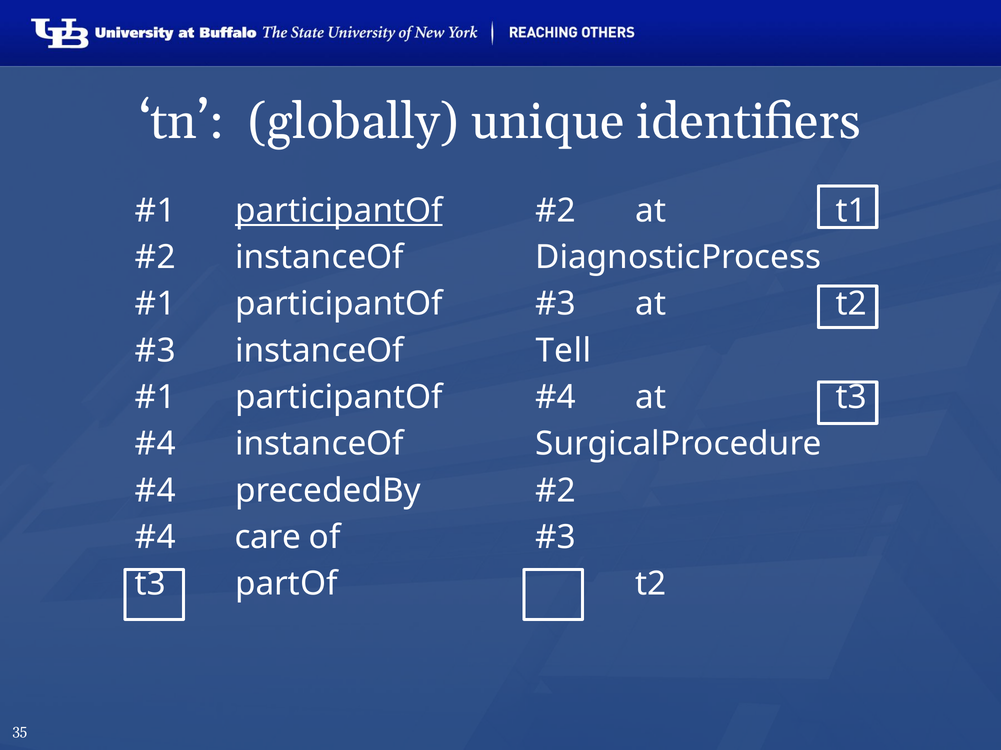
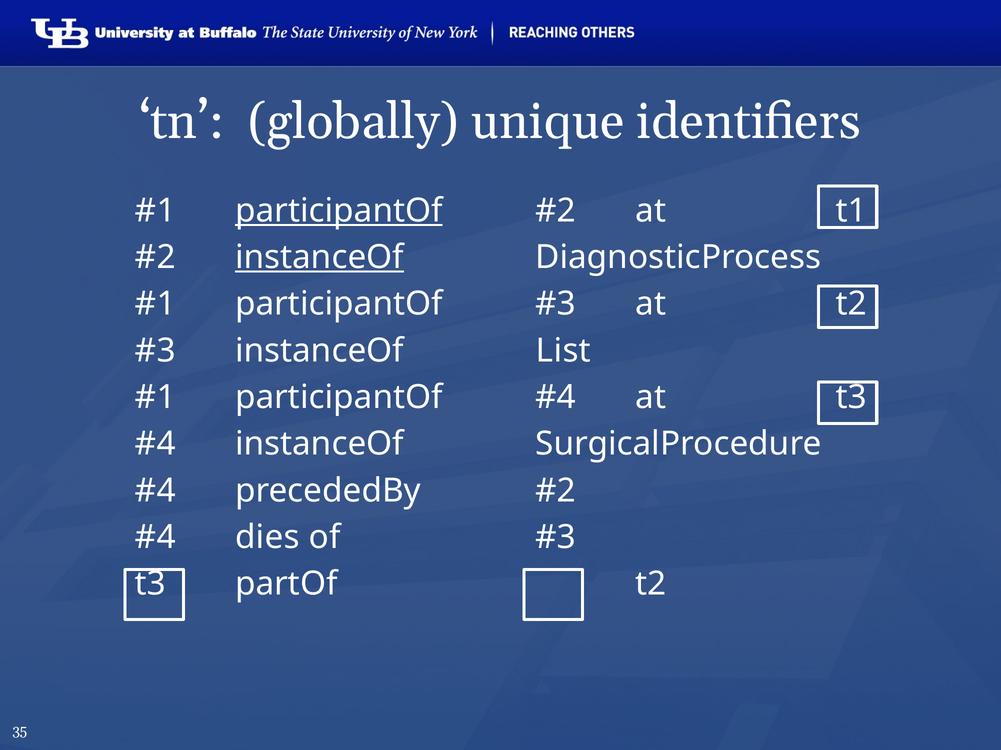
instanceOf at (320, 258) underline: none -> present
Tell: Tell -> List
care: care -> dies
